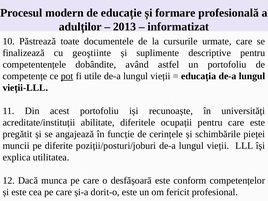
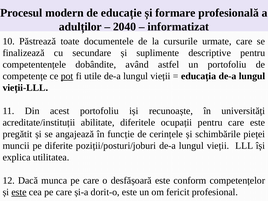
2013: 2013 -> 2040
geoştiinte: geoştiinte -> secundare
este at (19, 192) underline: none -> present
